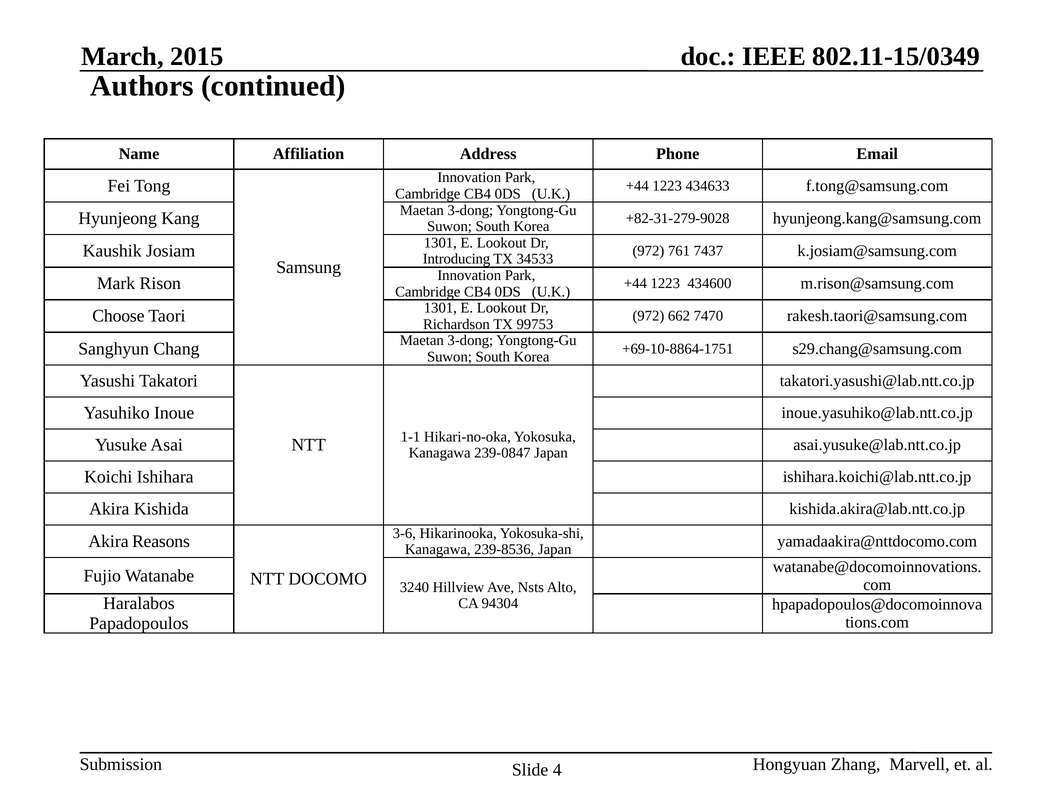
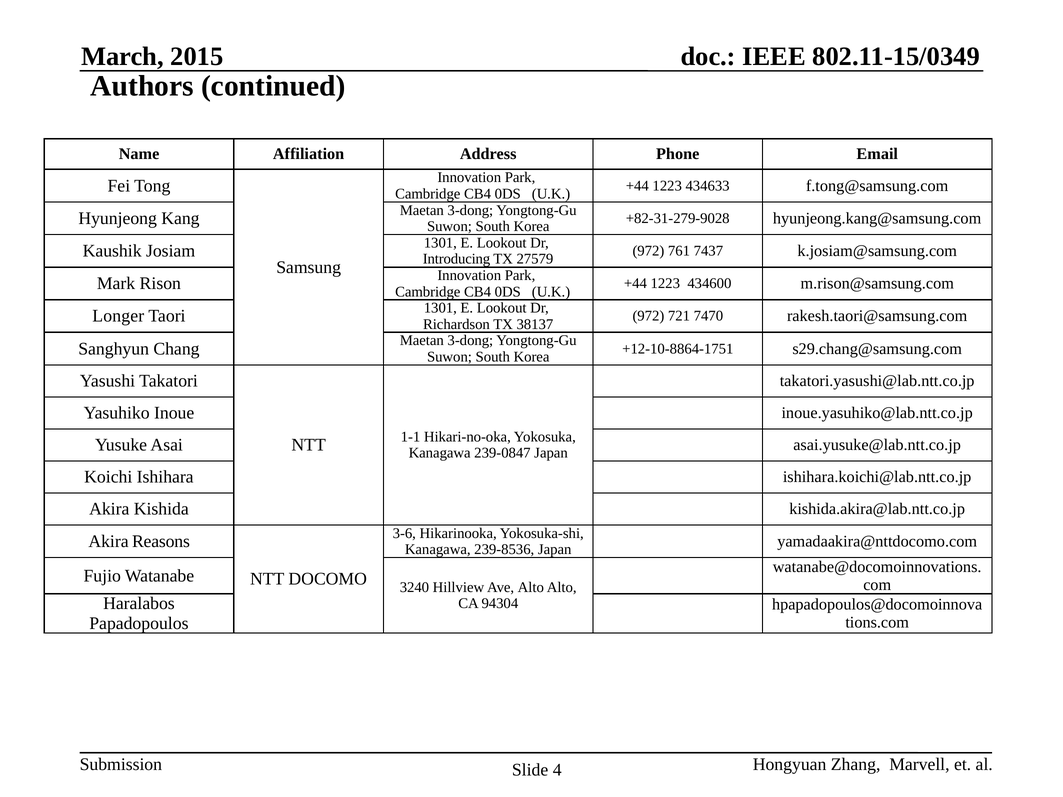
34533: 34533 -> 27579
Choose: Choose -> Longer
662: 662 -> 721
99753: 99753 -> 38137
+69-10-8864-1751: +69-10-8864-1751 -> +12-10-8864-1751
Ave Nsts: Nsts -> Alto
